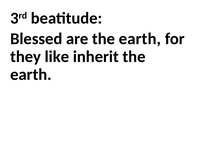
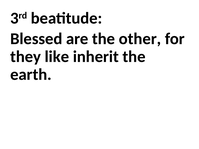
are the earth: earth -> other
